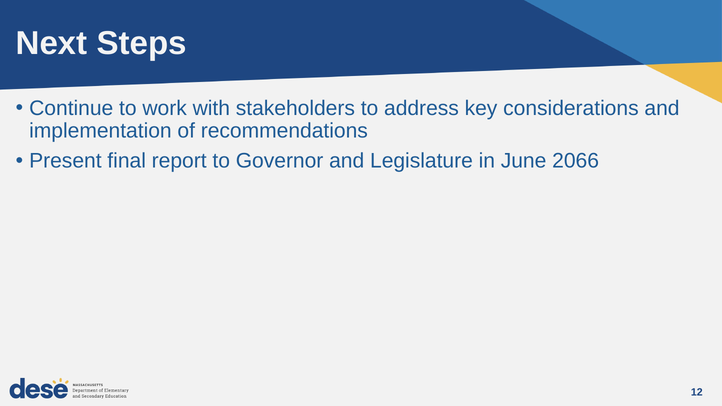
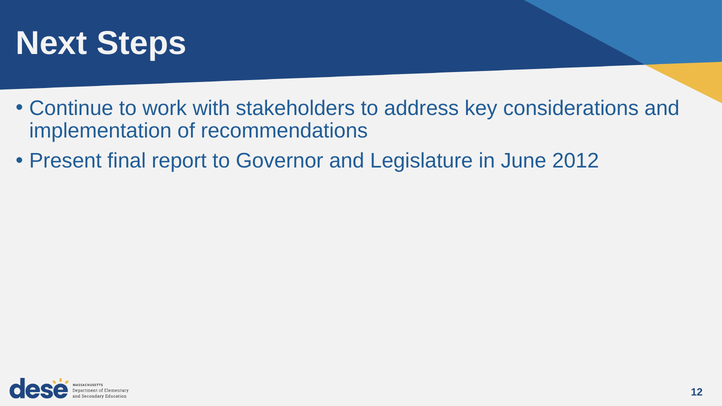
2066: 2066 -> 2012
